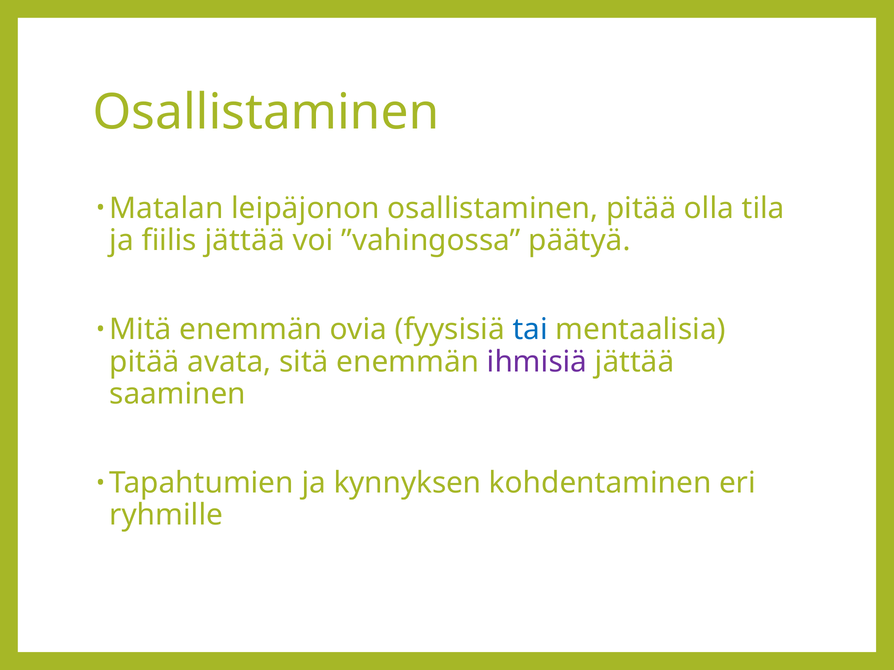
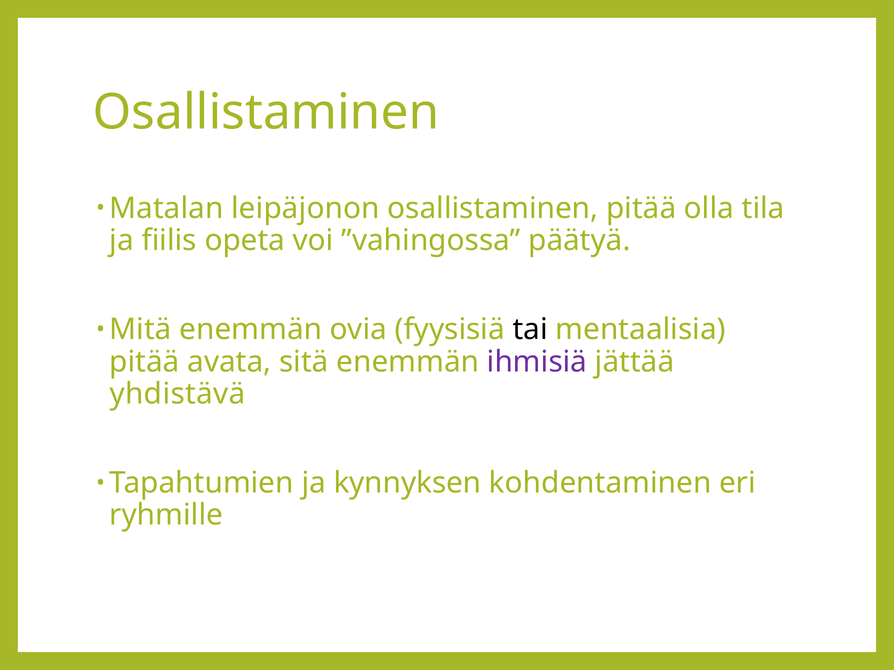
fiilis jättää: jättää -> opeta
tai colour: blue -> black
saaminen: saaminen -> yhdistävä
